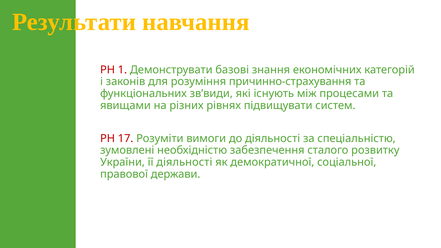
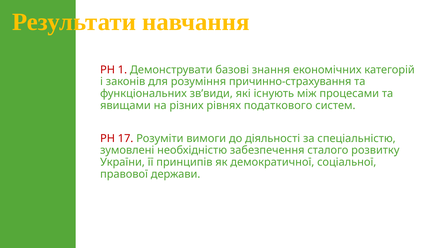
підвищувати: підвищувати -> податкового
її діяльності: діяльності -> принципів
